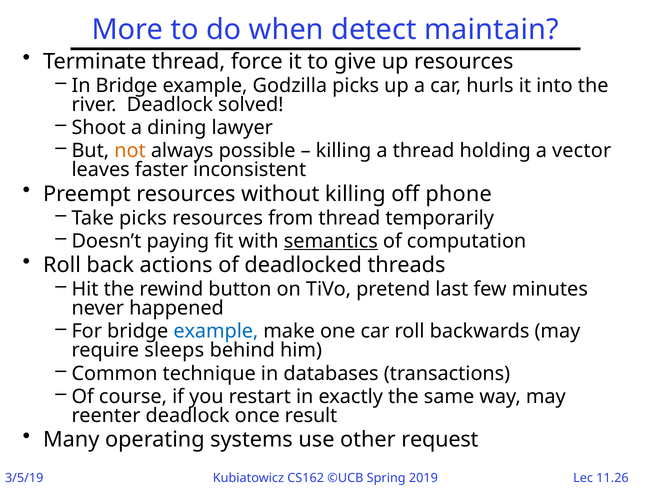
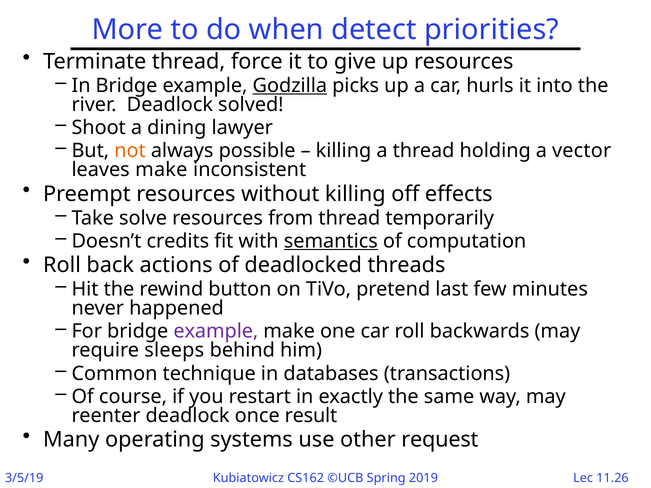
maintain: maintain -> priorities
Godzilla underline: none -> present
leaves faster: faster -> make
phone: phone -> effects
Take picks: picks -> solve
paying: paying -> credits
example at (216, 332) colour: blue -> purple
